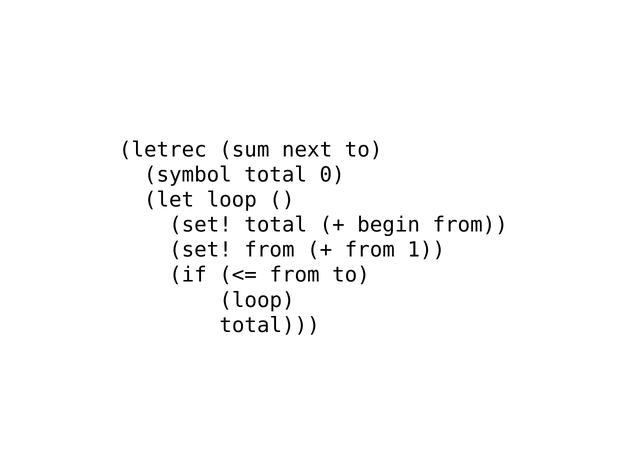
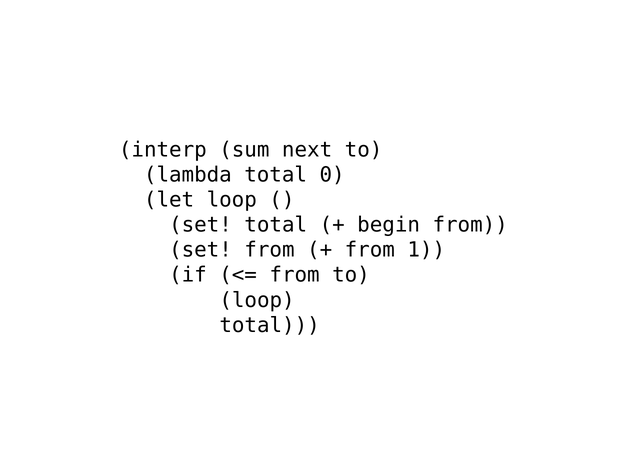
letrec: letrec -> interp
symbol: symbol -> lambda
